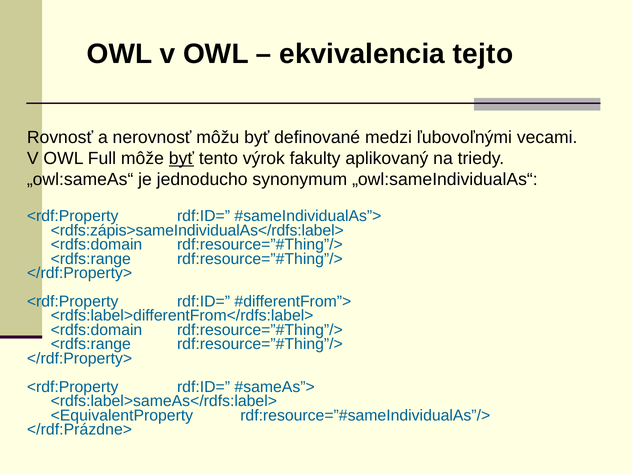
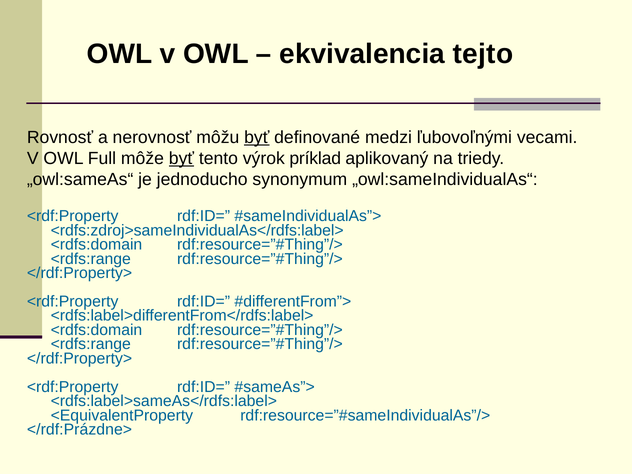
byť at (257, 137) underline: none -> present
fakulty: fakulty -> príklad
<rdfs:zápis>sameIndividualAs</rdfs:label>: <rdfs:zápis>sameIndividualAs</rdfs:label> -> <rdfs:zdroj>sameIndividualAs</rdfs:label>
